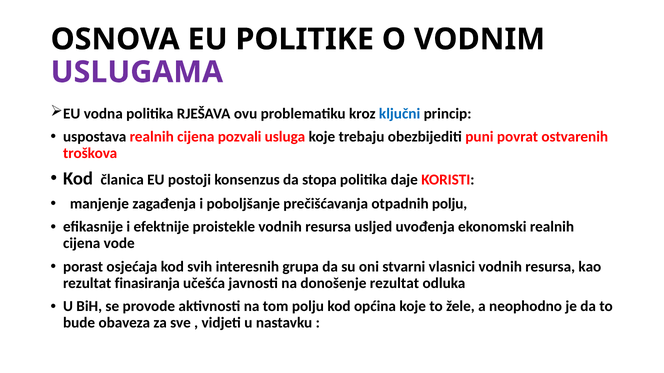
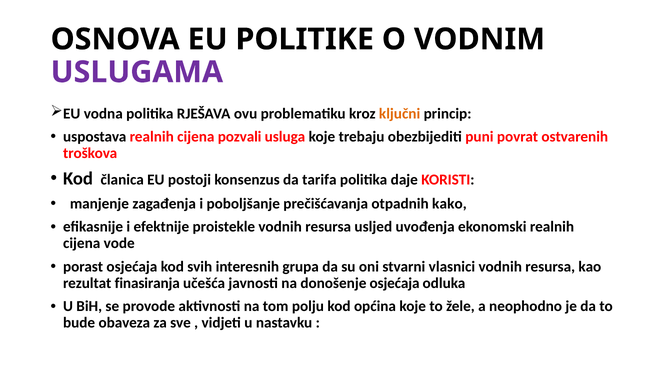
ključni colour: blue -> orange
stopa: stopa -> tarifa
otpadnih polju: polju -> kako
donošenje rezultat: rezultat -> osjećaja
